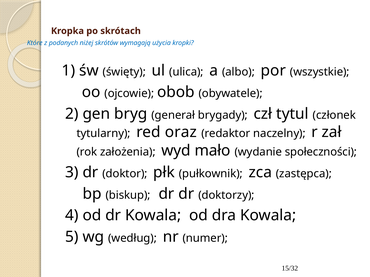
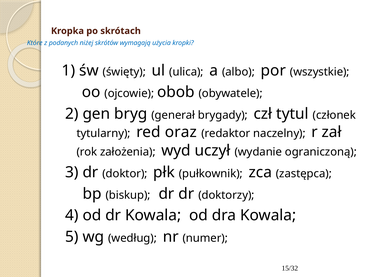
mało: mało -> uczył
społeczności: społeczności -> ograniczoną
